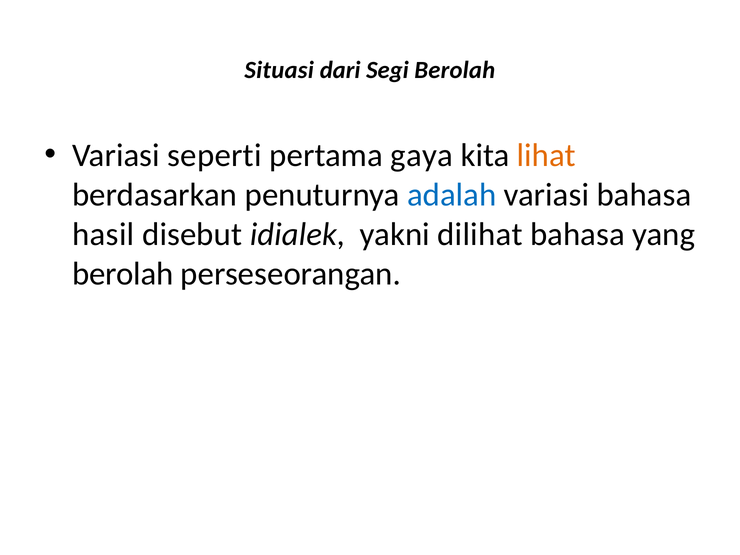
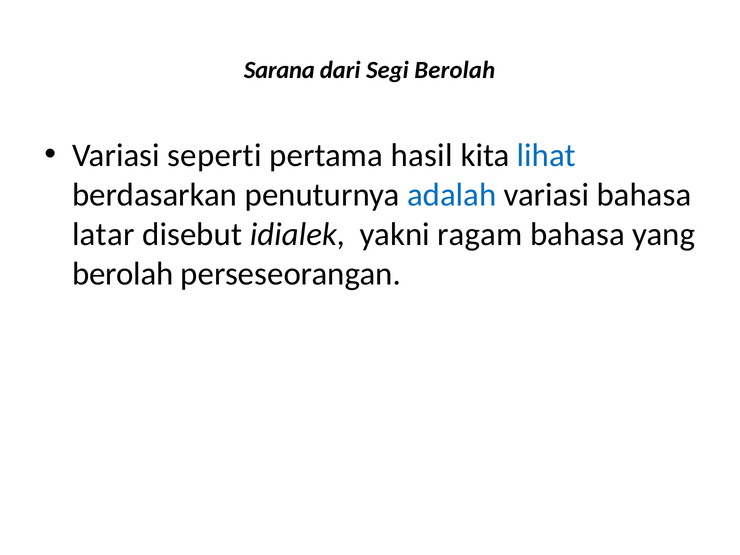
Situasi: Situasi -> Sarana
gaya: gaya -> hasil
lihat colour: orange -> blue
hasil: hasil -> latar
dilihat: dilihat -> ragam
